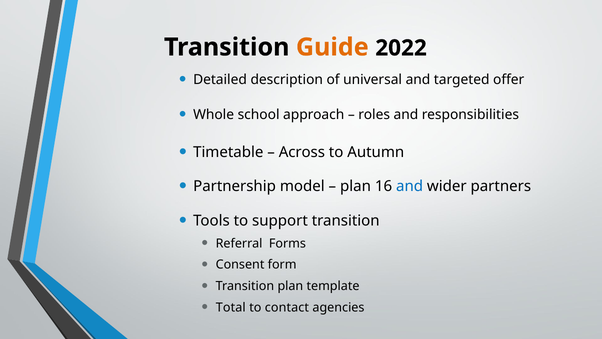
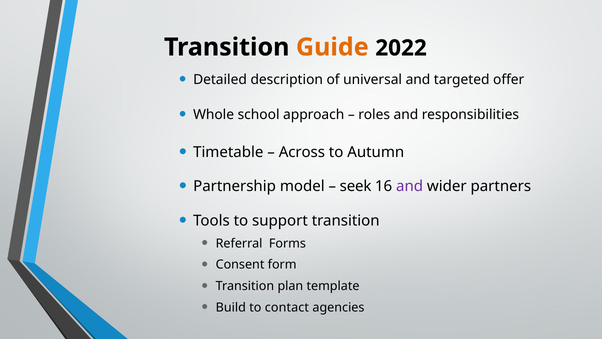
plan at (356, 186): plan -> seek
and at (410, 186) colour: blue -> purple
Total: Total -> Build
